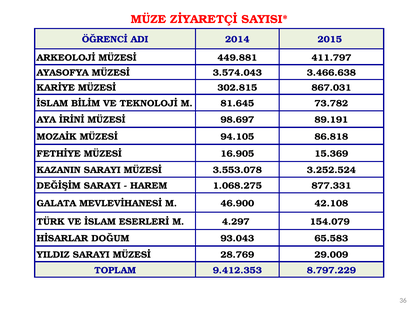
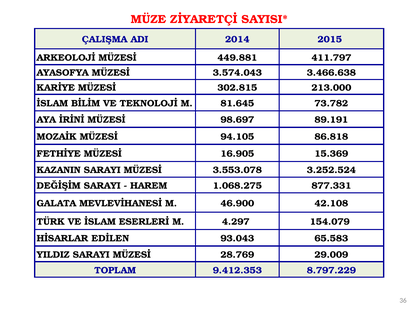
ÖĞRENCİ: ÖĞRENCİ -> ÇALIŞMA
867.031: 867.031 -> 213.000
DOĞUM: DOĞUM -> EDİLEN
